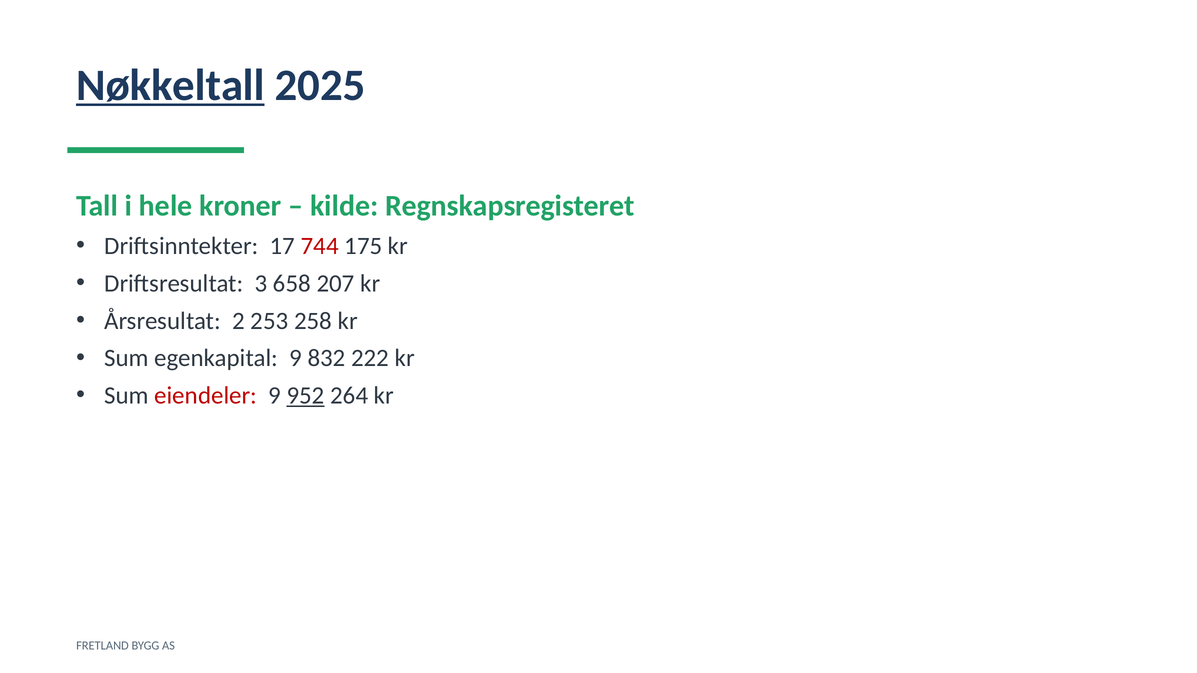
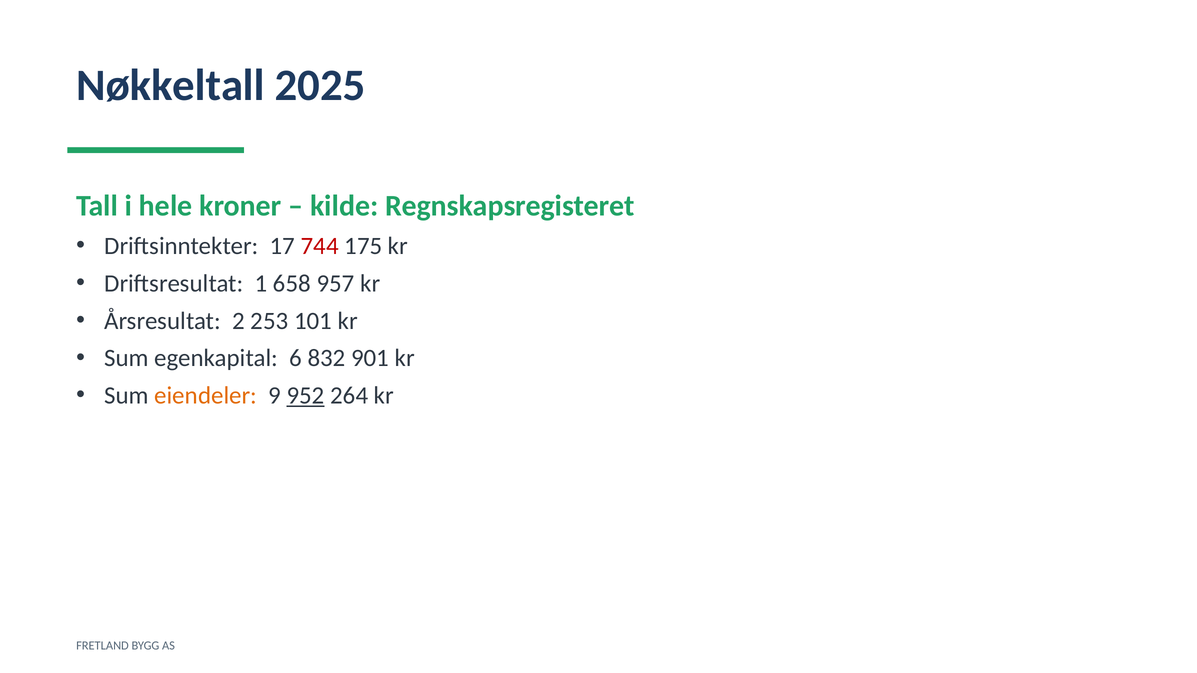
Nøkkeltall underline: present -> none
3: 3 -> 1
207: 207 -> 957
258: 258 -> 101
egenkapital 9: 9 -> 6
222: 222 -> 901
eiendeler colour: red -> orange
